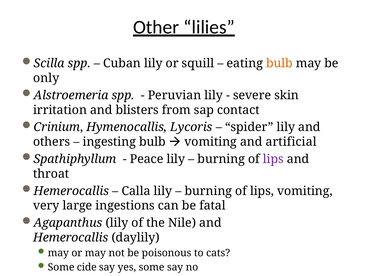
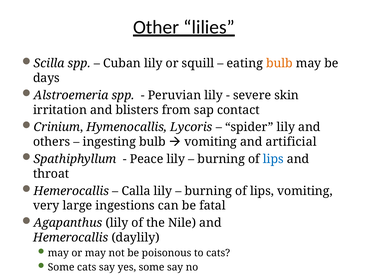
only: only -> days
lips at (273, 159) colour: purple -> blue
Some cide: cide -> cats
